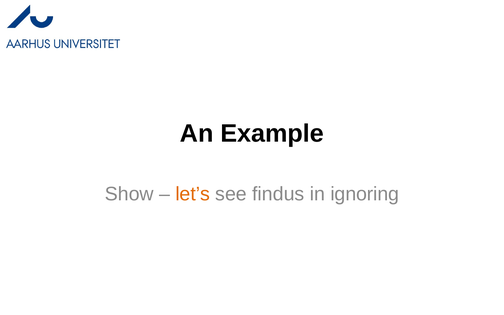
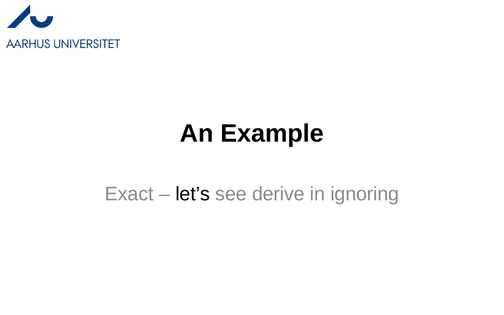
Show: Show -> Exact
let’s colour: orange -> black
findus: findus -> derive
